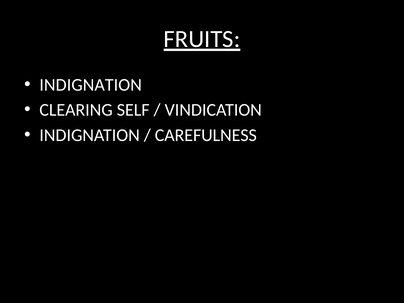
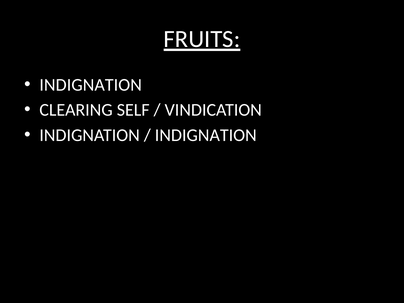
CAREFULNESS at (206, 135): CAREFULNESS -> INDIGNATION
